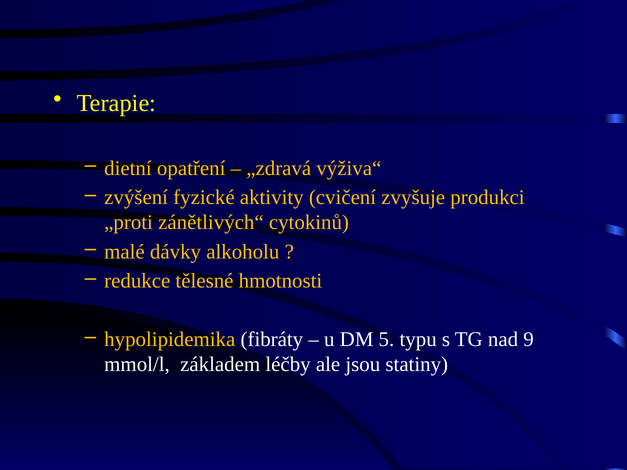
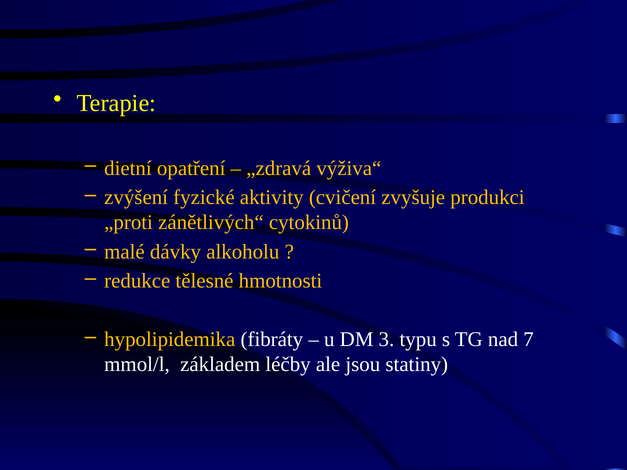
5: 5 -> 3
9: 9 -> 7
